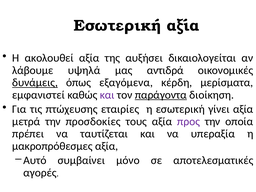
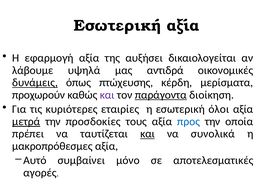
ακολουθεί: ακολουθεί -> εφαρμογή
εξαγόμενα: εξαγόμενα -> πτώχευσης
εμφανιστεί: εμφανιστεί -> προχωρούν
πτώχευσης: πτώχευσης -> κυριότερες
γίνει: γίνει -> όλοι
μετρά underline: none -> present
προς colour: purple -> blue
και at (148, 134) underline: none -> present
υπεραξία: υπεραξία -> συνολικά
